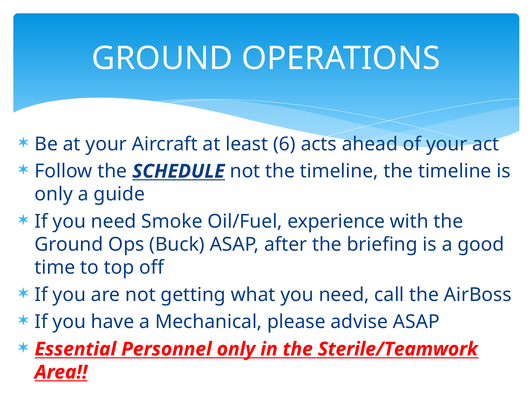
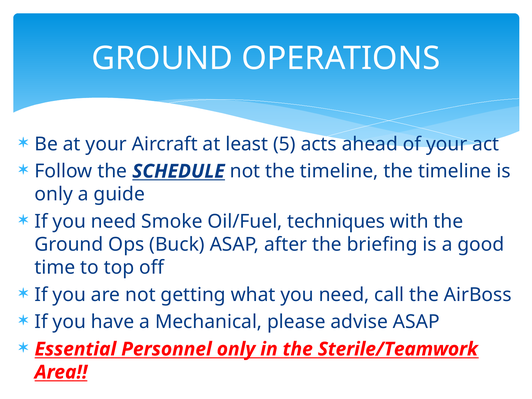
6: 6 -> 5
experience: experience -> techniques
